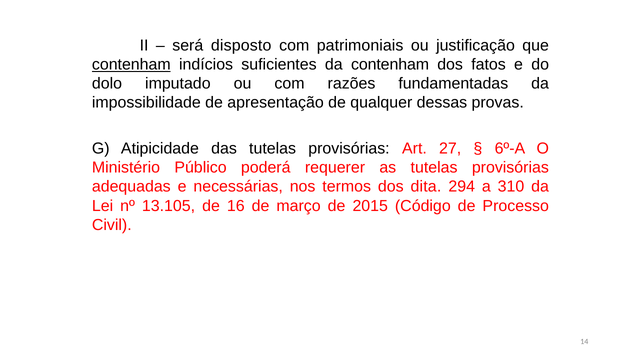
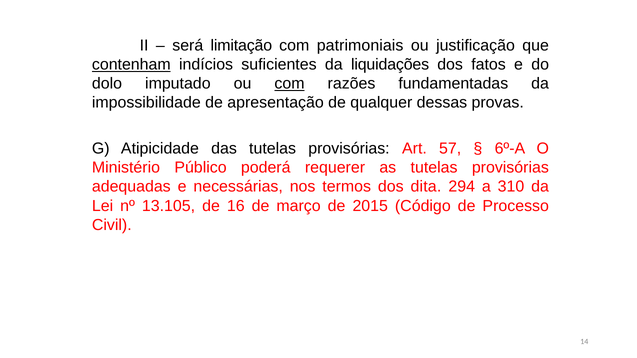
disposto: disposto -> limitação
da contenham: contenham -> liquidações
com at (290, 84) underline: none -> present
27: 27 -> 57
